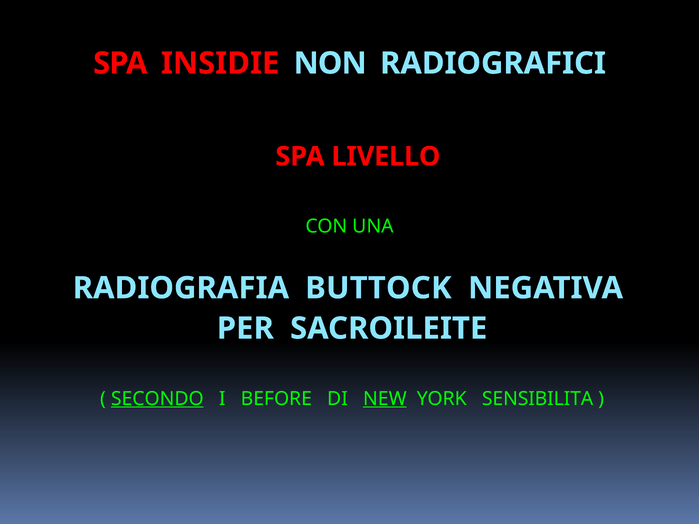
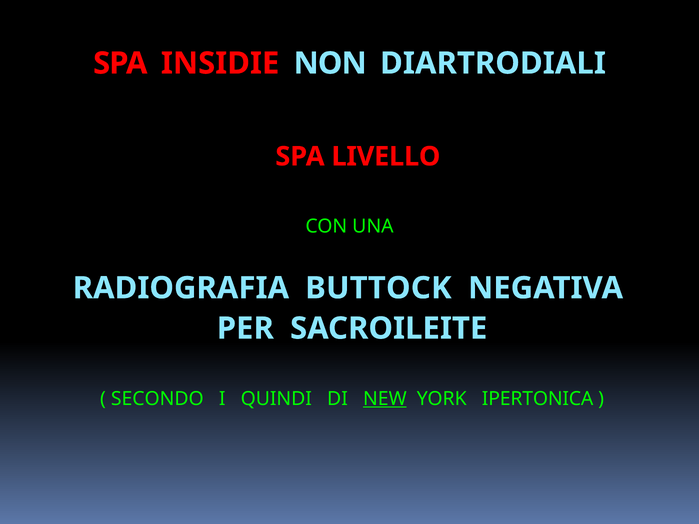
RADIOGRAFICI: RADIOGRAFICI -> DIARTRODIALI
SECONDO underline: present -> none
BEFORE: BEFORE -> QUINDI
SENSIBILITA: SENSIBILITA -> IPERTONICA
